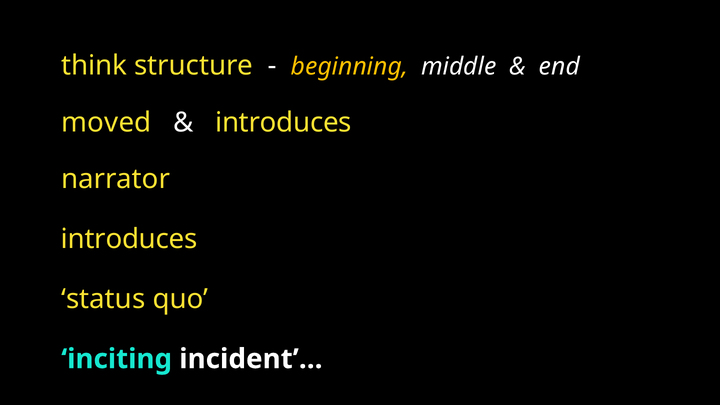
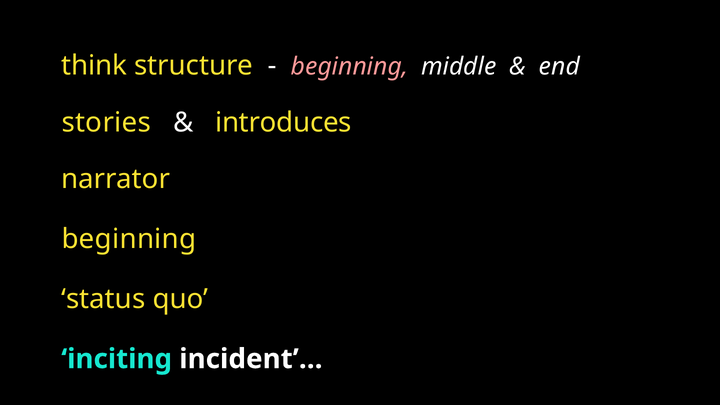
beginning at (350, 67) colour: yellow -> pink
moved: moved -> stories
introduces at (129, 239): introduces -> beginning
